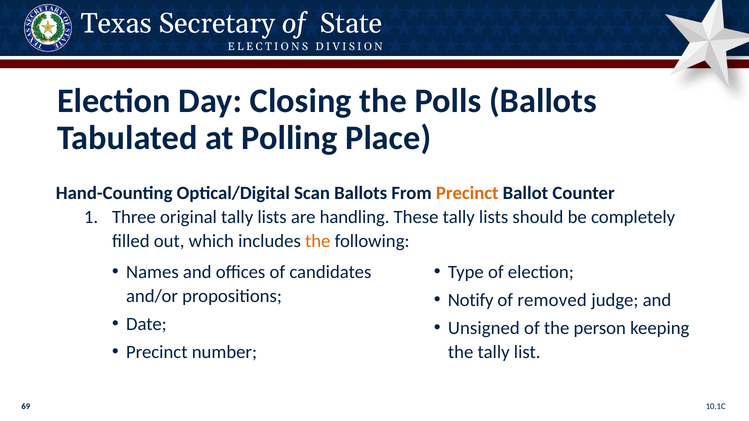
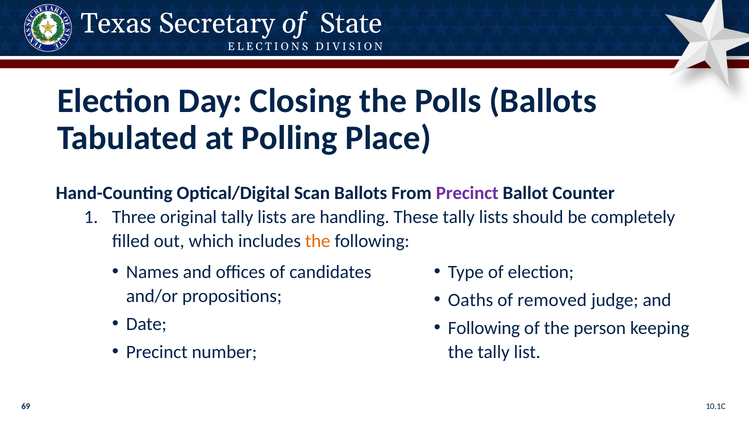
Precinct at (467, 193) colour: orange -> purple
Notify: Notify -> Oaths
Unsigned at (484, 328): Unsigned -> Following
